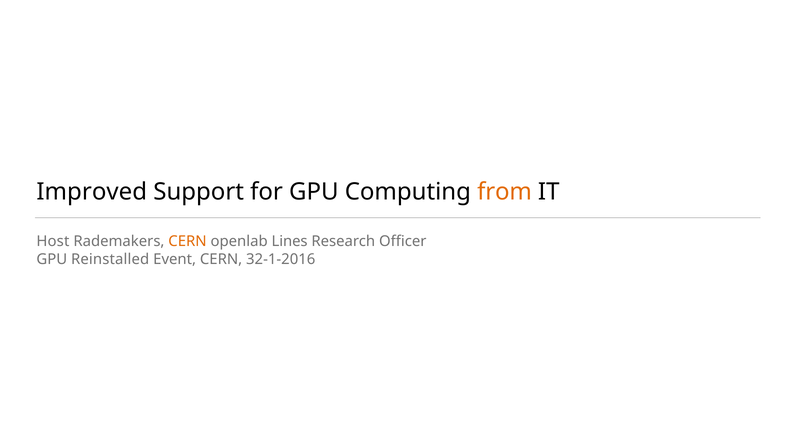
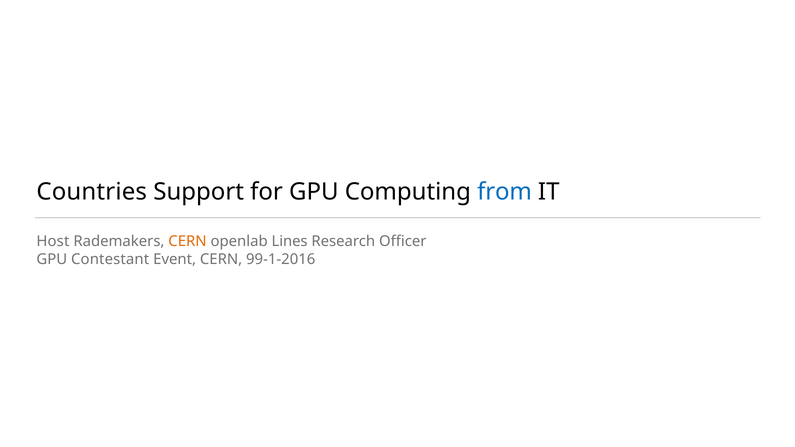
Improved: Improved -> Countries
from colour: orange -> blue
Reinstalled: Reinstalled -> Contestant
32-1-2016: 32-1-2016 -> 99-1-2016
